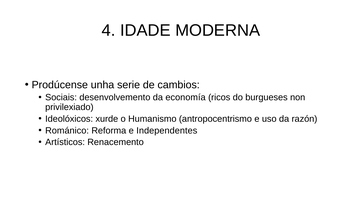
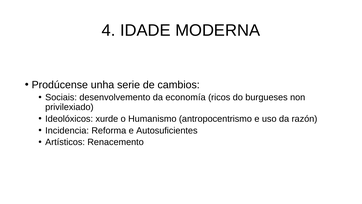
Románico: Románico -> Incidencia
Independentes: Independentes -> Autosuficientes
